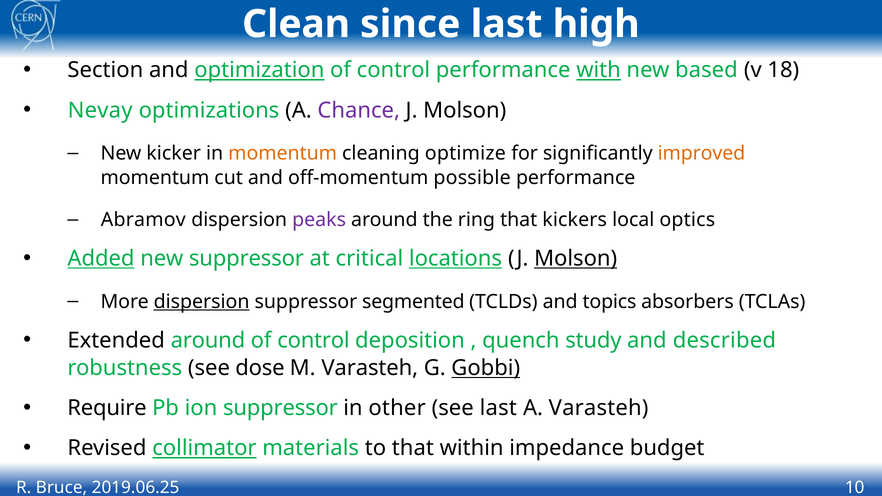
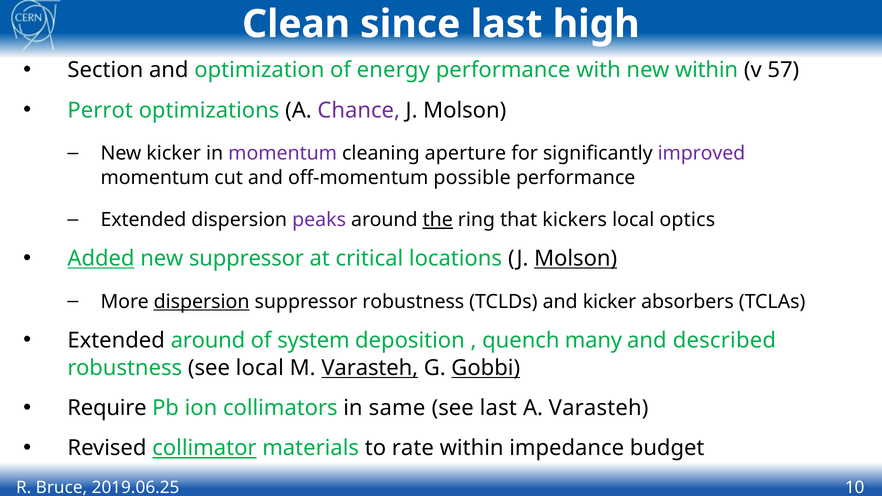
optimization underline: present -> none
control at (393, 70): control -> energy
with underline: present -> none
new based: based -> within
18: 18 -> 57
Nevay: Nevay -> Perrot
momentum at (283, 153) colour: orange -> purple
optimize: optimize -> aperture
improved colour: orange -> purple
Abramov at (143, 220): Abramov -> Extended
the underline: none -> present
locations underline: present -> none
suppressor segmented: segmented -> robustness
and topics: topics -> kicker
control at (313, 340): control -> system
study: study -> many
see dose: dose -> local
Varasteh at (370, 368) underline: none -> present
ion suppressor: suppressor -> collimators
other: other -> same
to that: that -> rate
